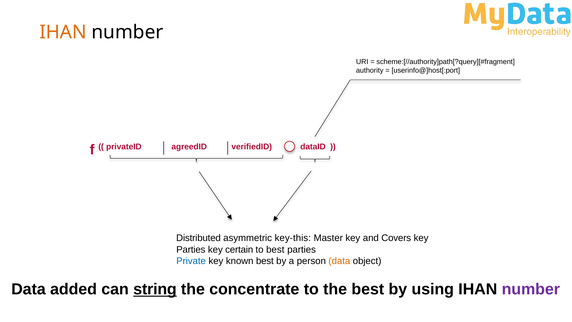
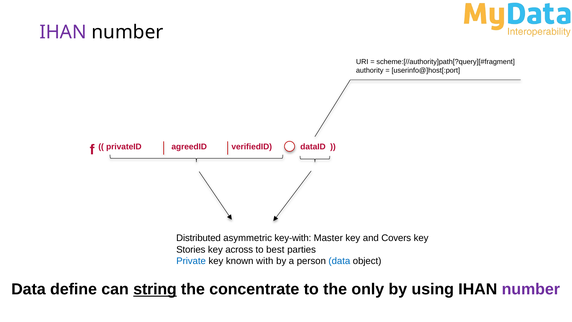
IHAN at (63, 32) colour: orange -> purple
key-this: key-this -> key-with
Parties at (191, 249): Parties -> Stories
certain: certain -> across
known best: best -> with
data at (339, 261) colour: orange -> blue
added: added -> define
the best: best -> only
